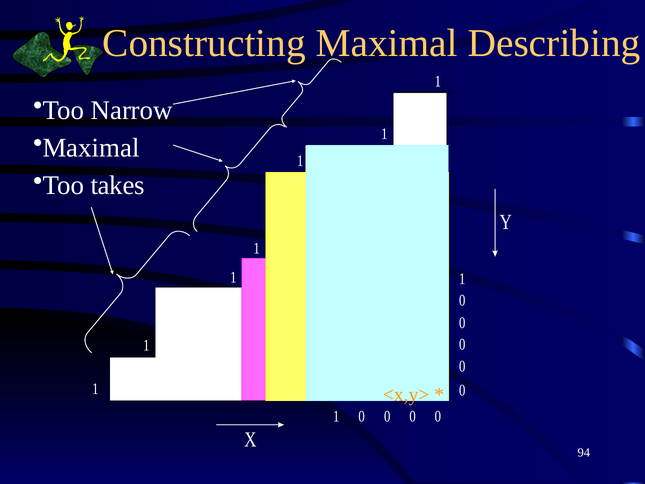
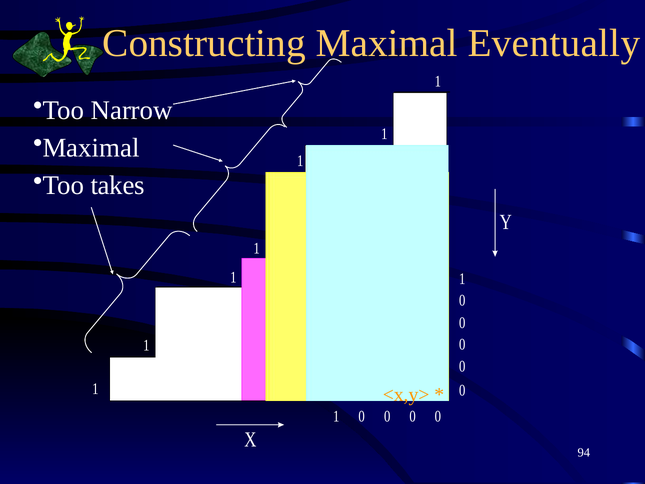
Describing: Describing -> Eventually
